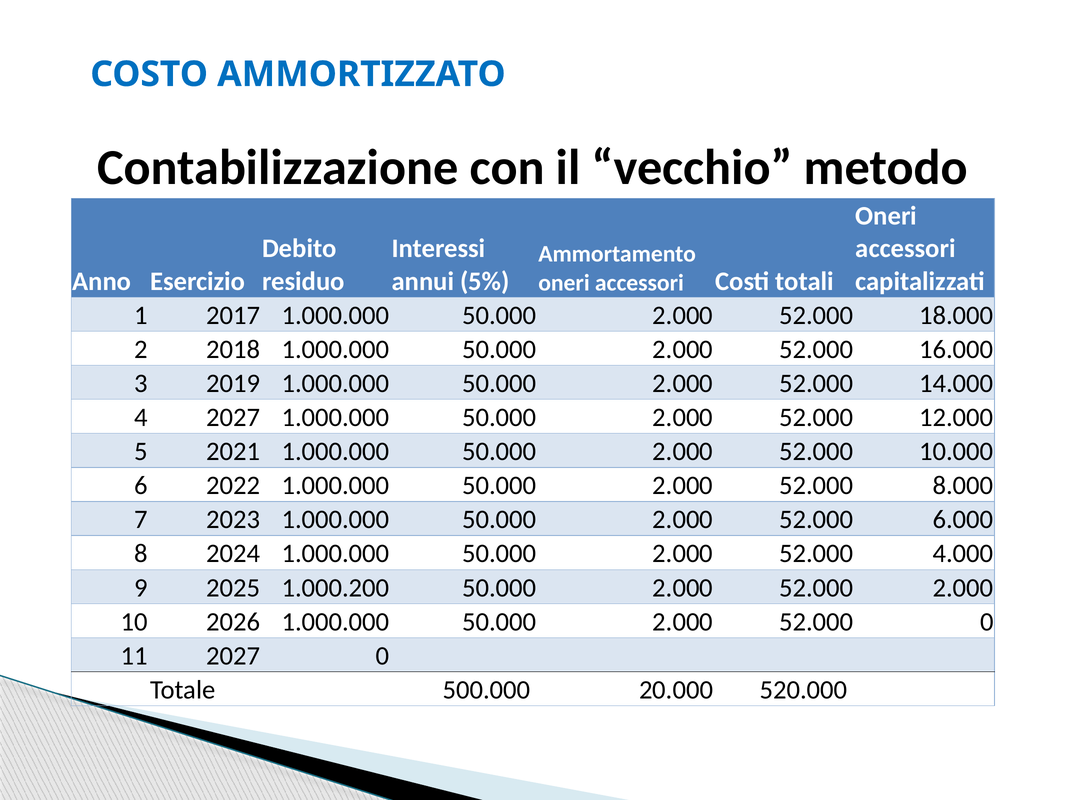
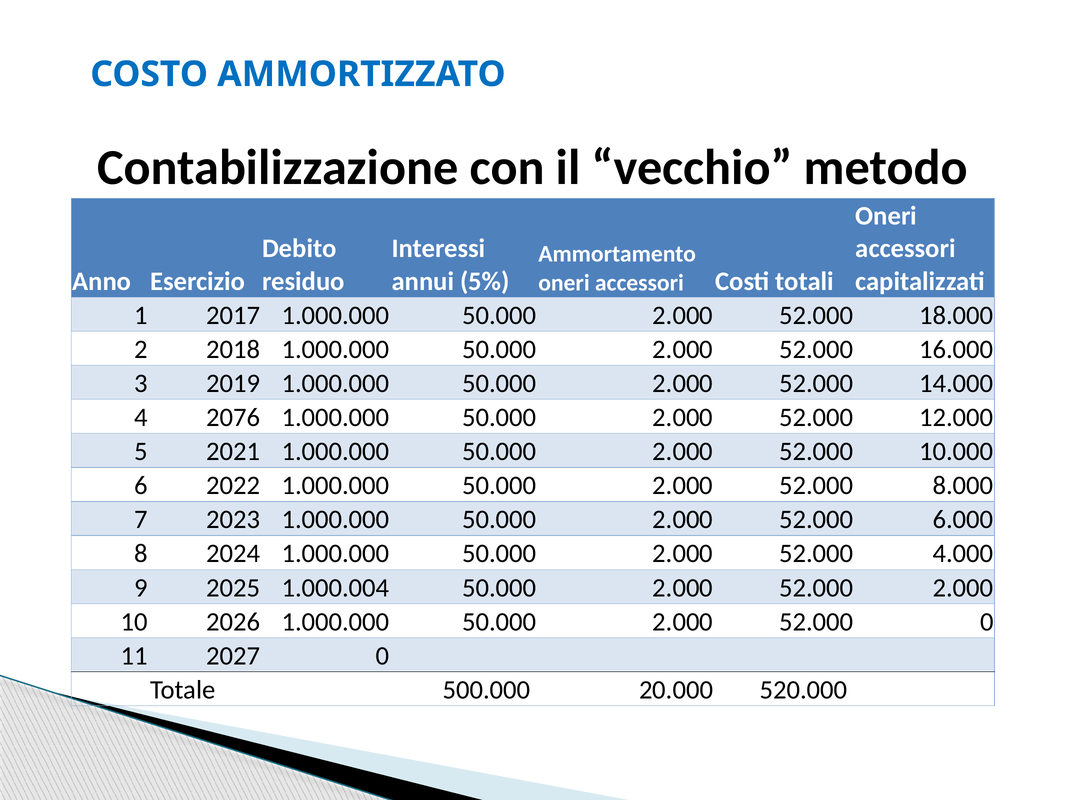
4 2027: 2027 -> 2076
1.000.200: 1.000.200 -> 1.000.004
